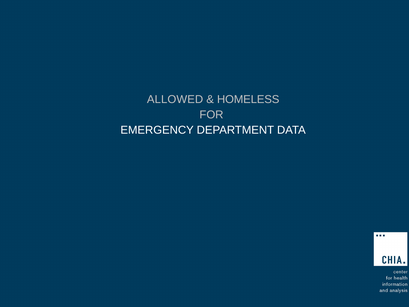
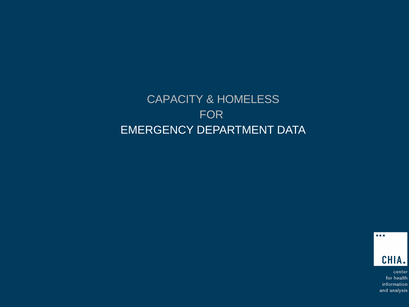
ALLOWED: ALLOWED -> CAPACITY
